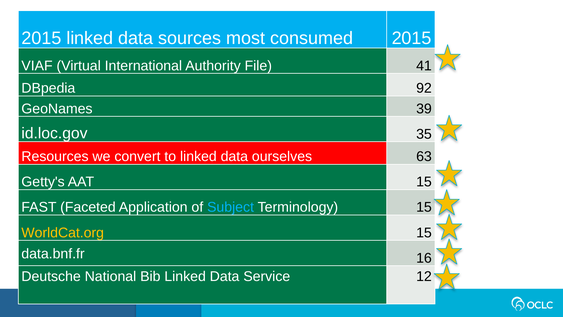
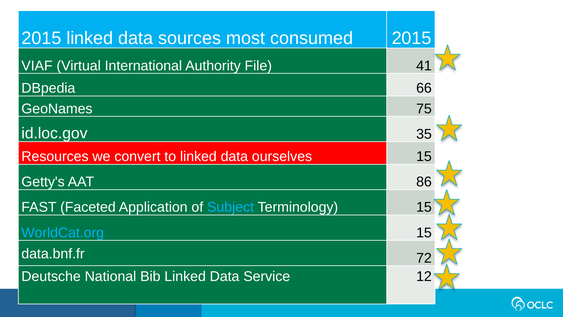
92: 92 -> 66
39: 39 -> 75
ourselves 63: 63 -> 15
AAT 15: 15 -> 86
WorldCat.org colour: yellow -> light blue
16: 16 -> 72
